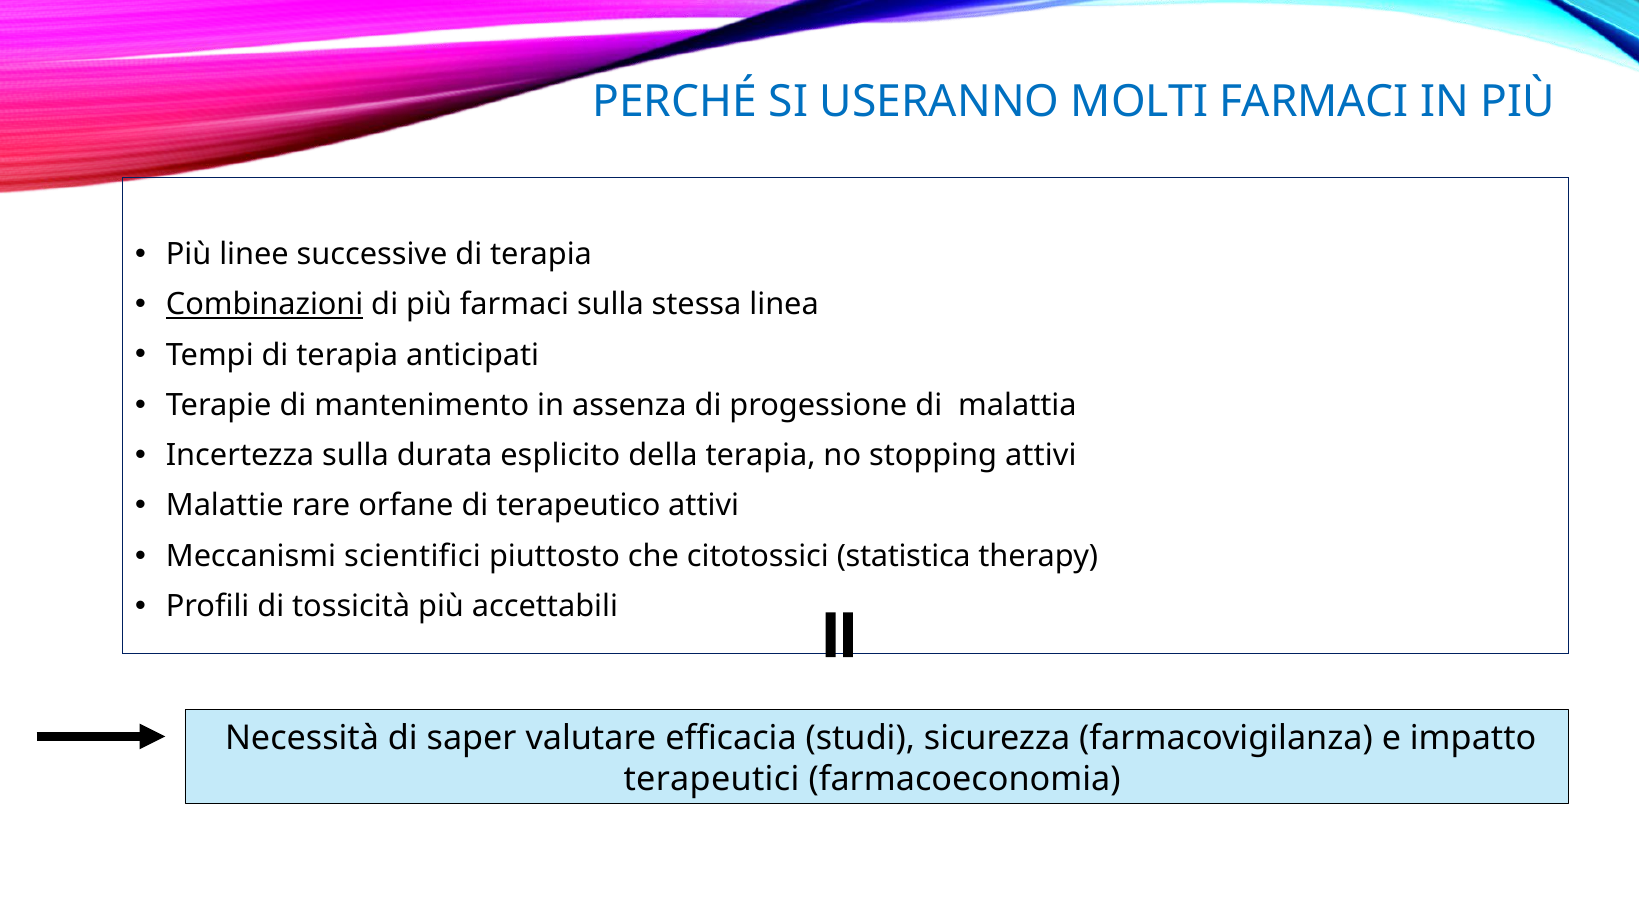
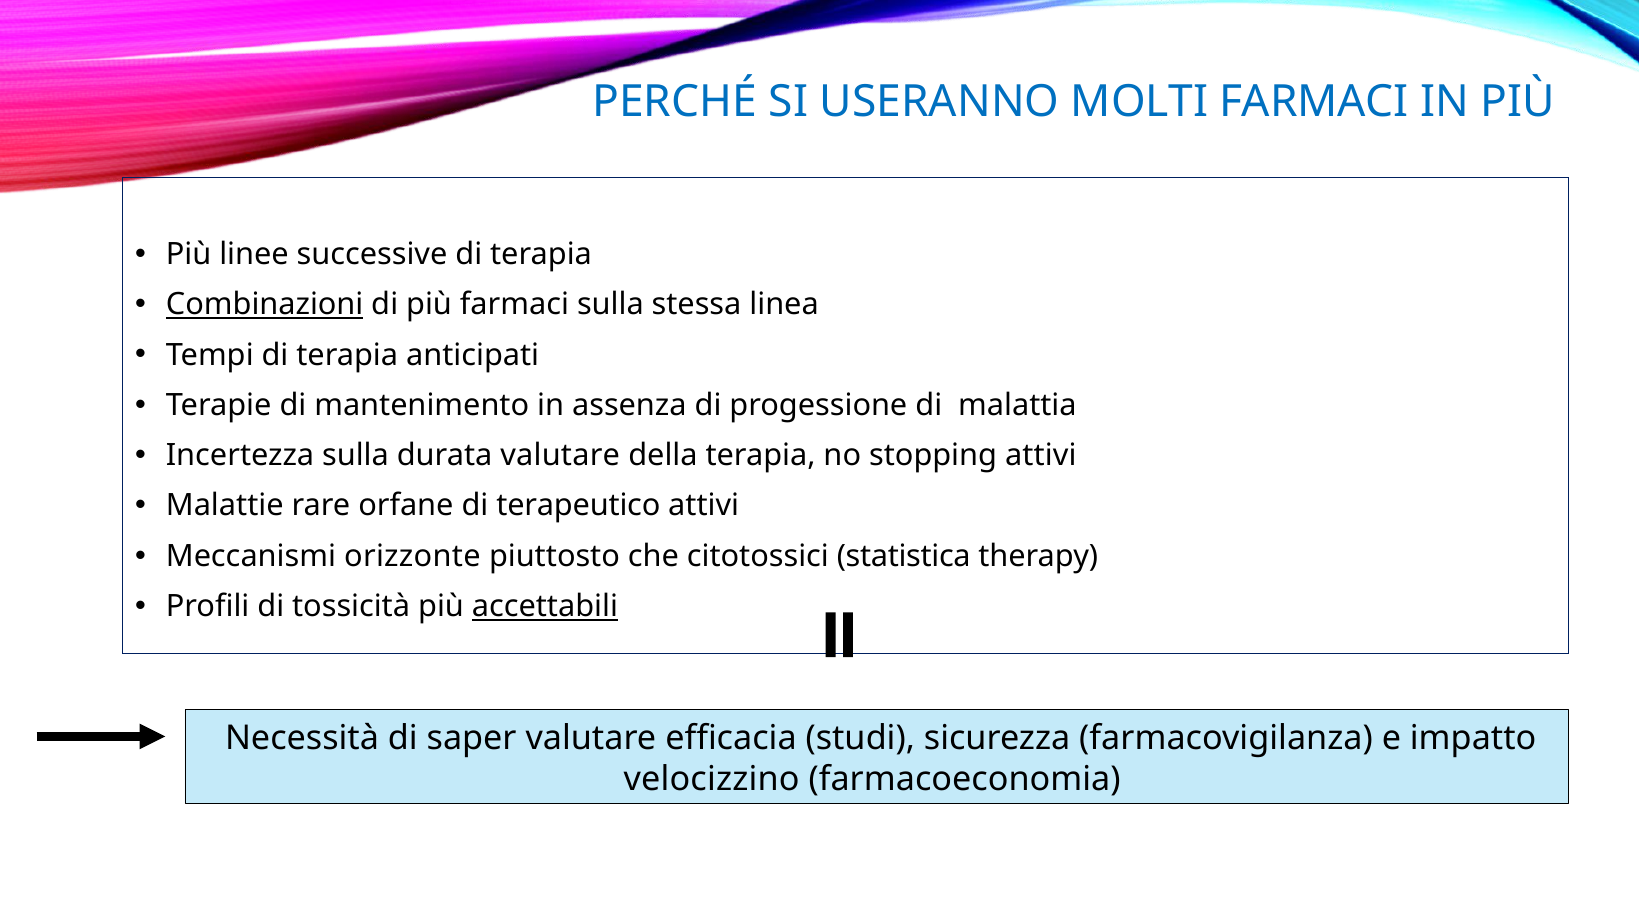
durata esplicito: esplicito -> valutare
scientifici: scientifici -> orizzonte
accettabili underline: none -> present
terapeutici: terapeutici -> velocizzino
